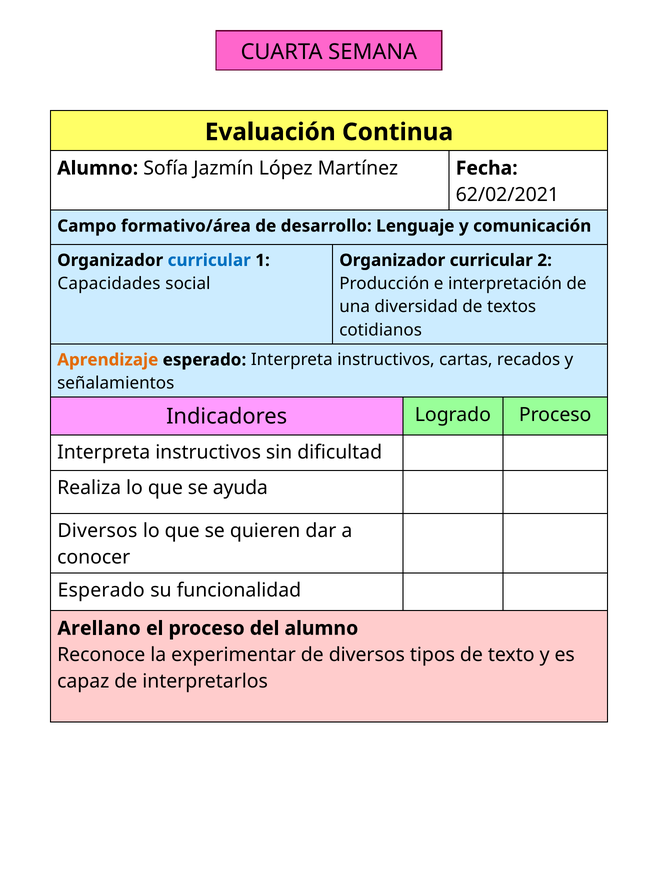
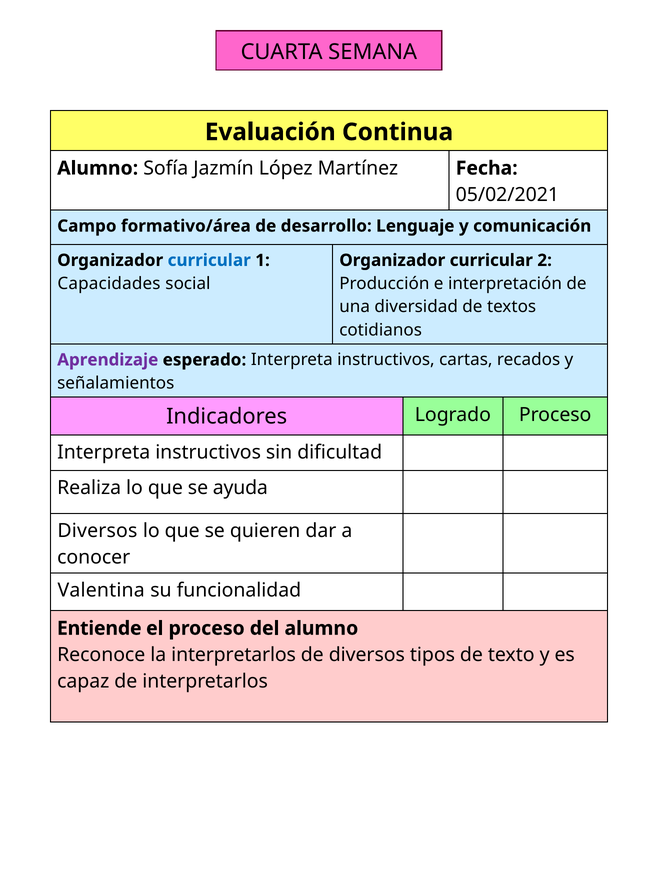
62/02/2021: 62/02/2021 -> 05/02/2021
Aprendizaje colour: orange -> purple
Esperado at (101, 591): Esperado -> Valentina
Arellano: Arellano -> Entiende
la experimentar: experimentar -> interpretarlos
